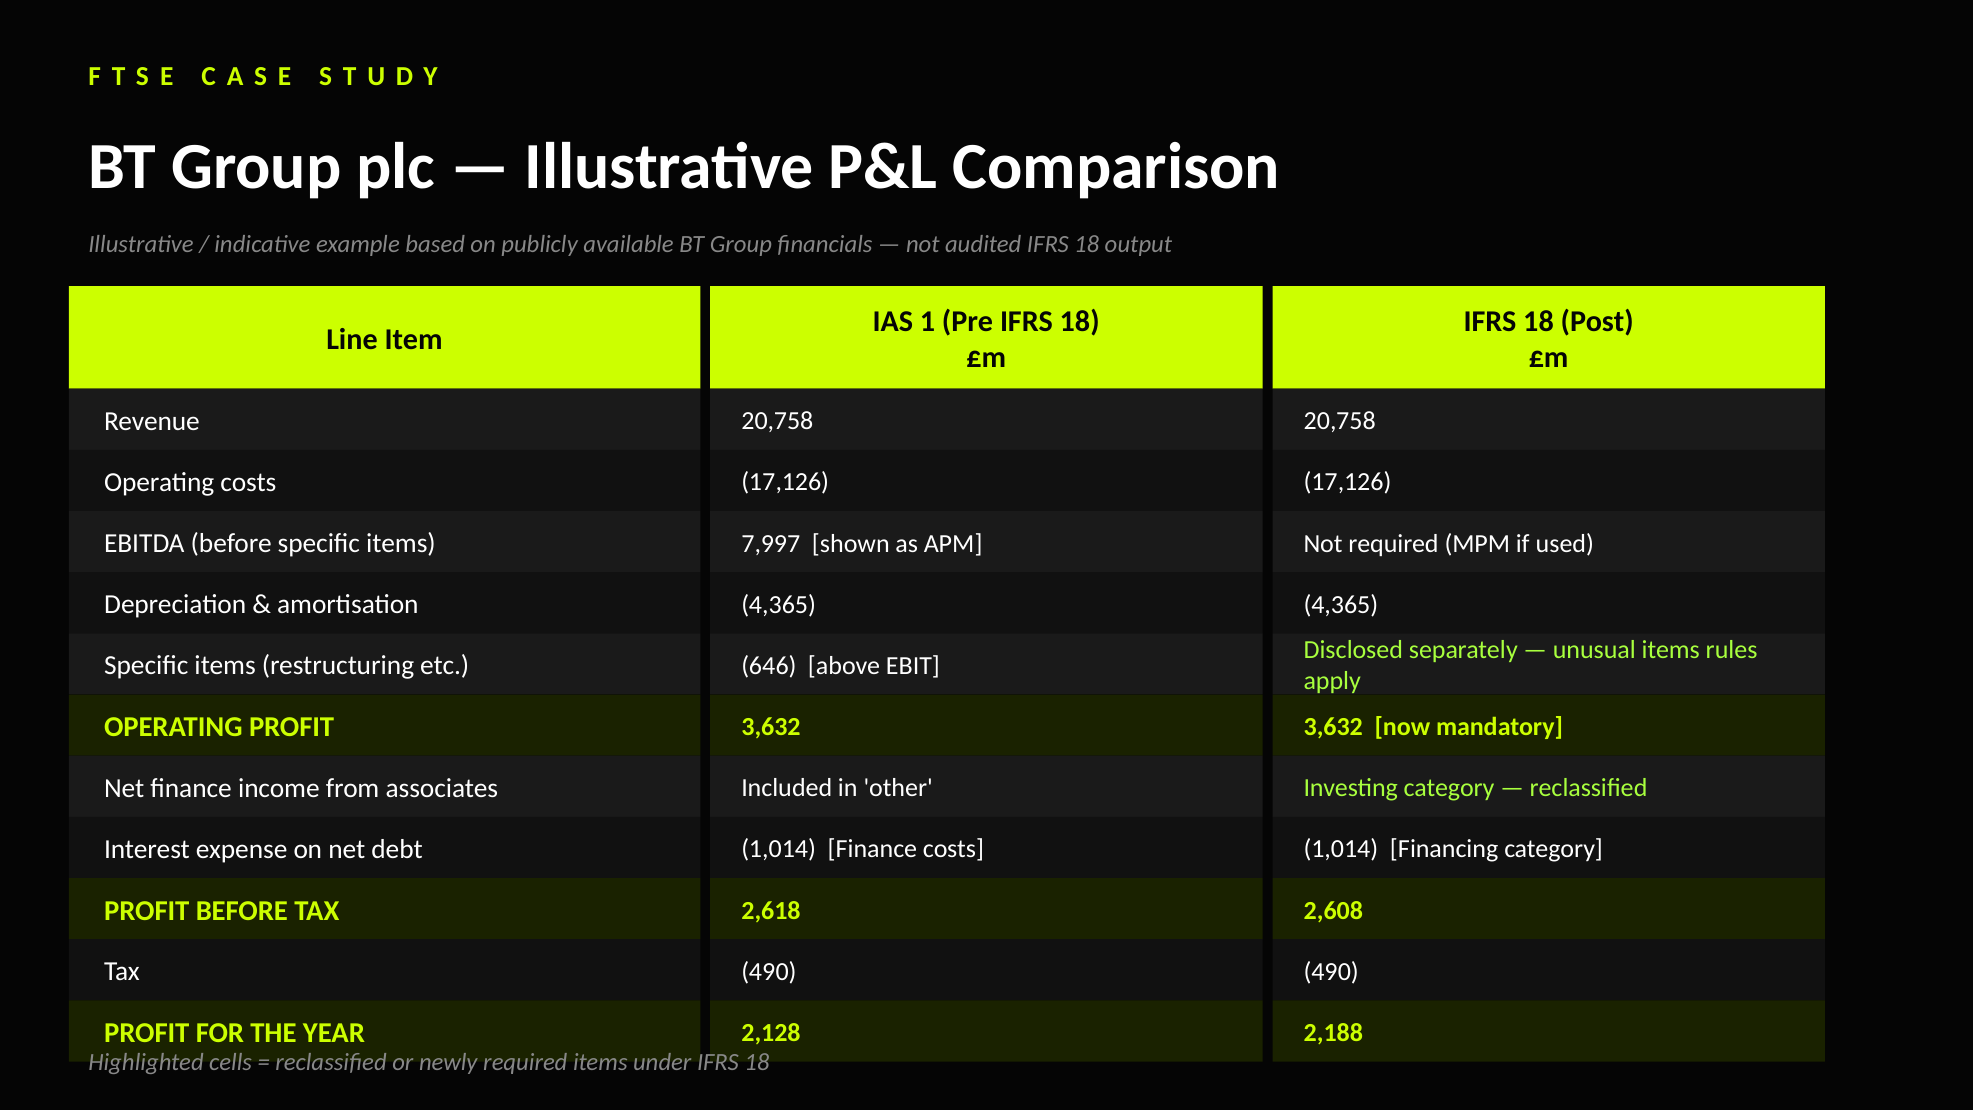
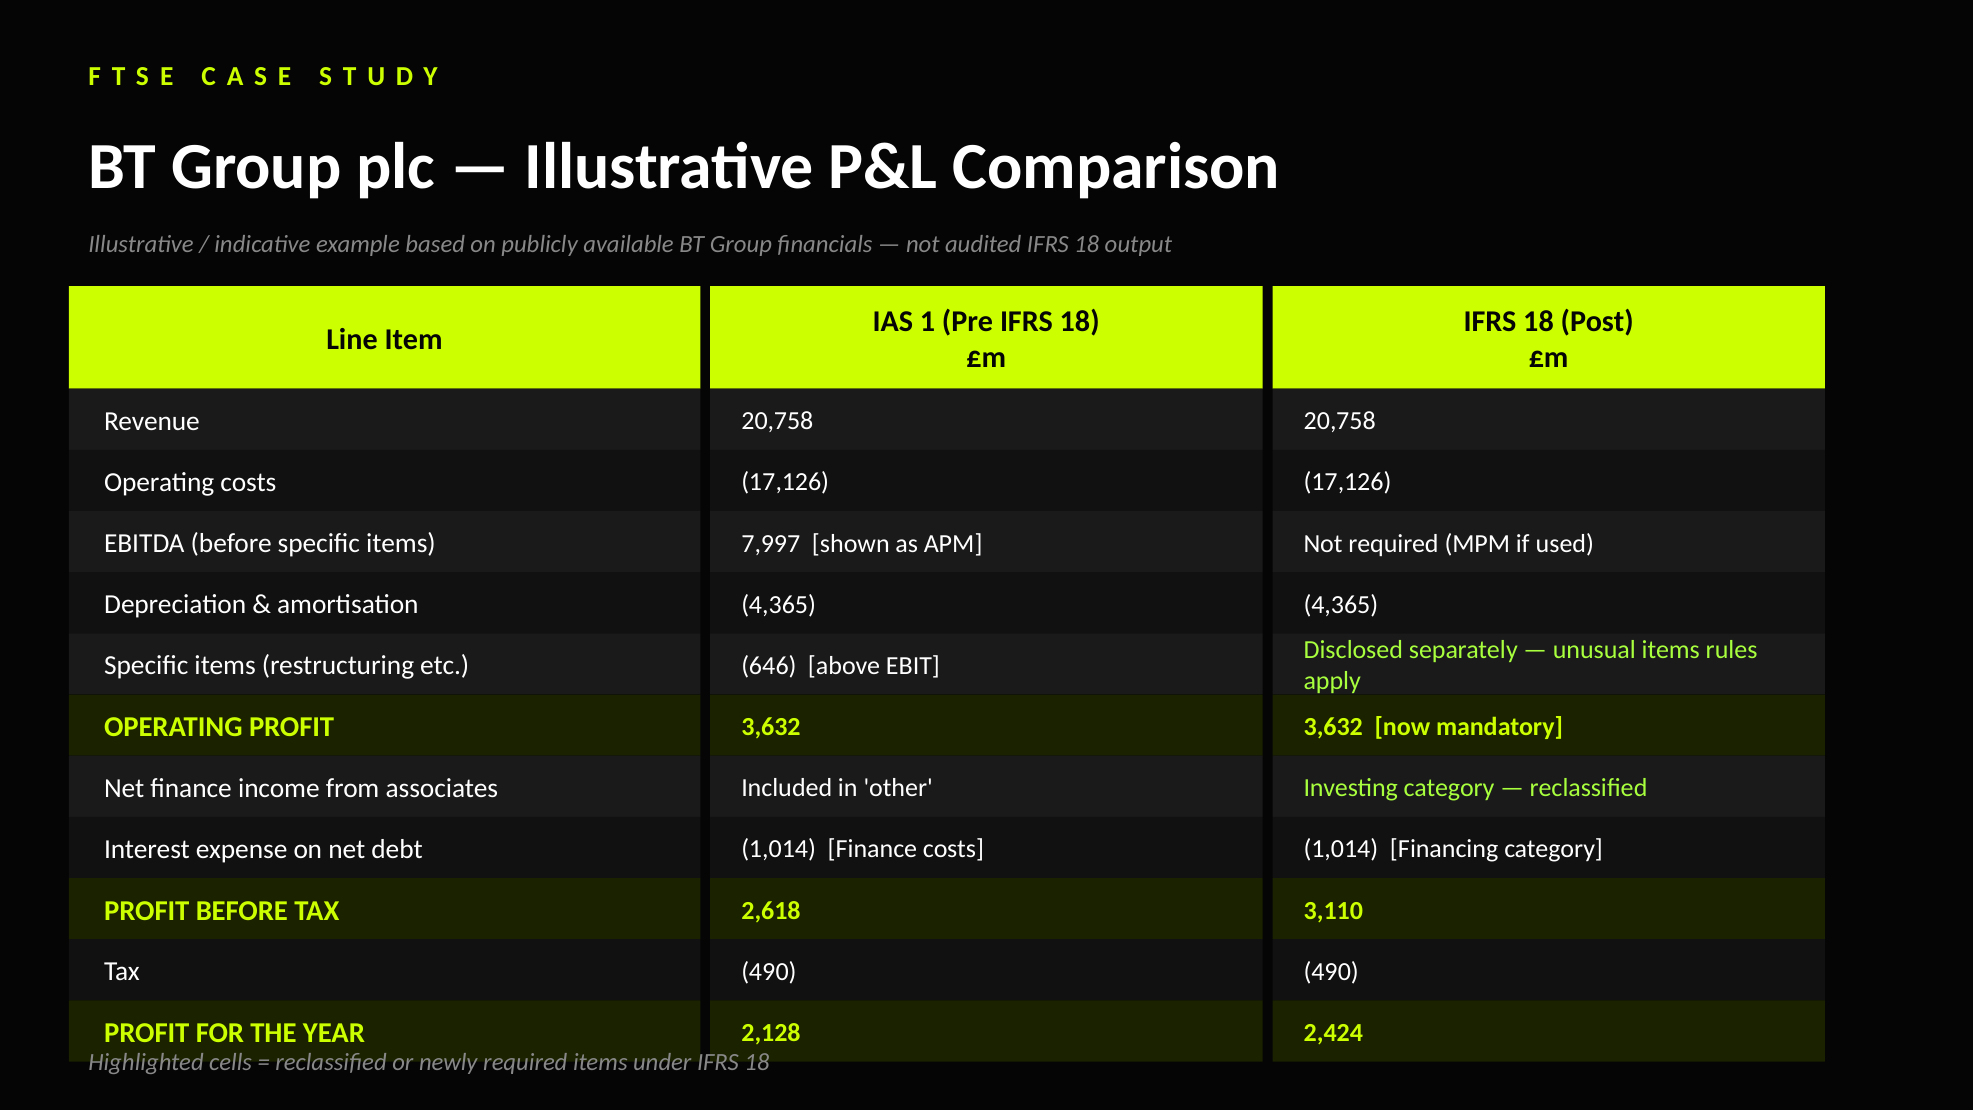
2,608: 2,608 -> 3,110
2,188: 2,188 -> 2,424
